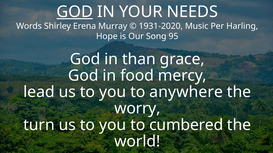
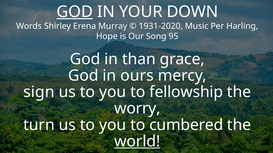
NEEDS: NEEDS -> DOWN
food: food -> ours
lead: lead -> sign
anywhere: anywhere -> fellowship
world underline: none -> present
